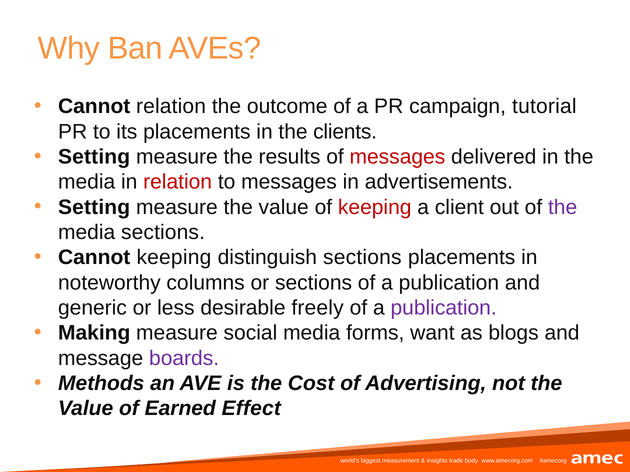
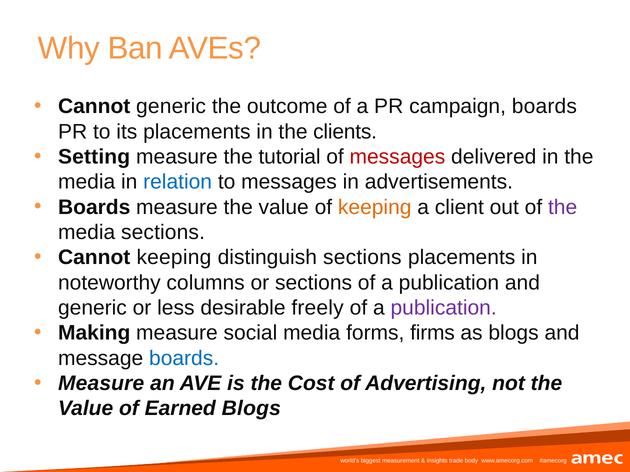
Cannot relation: relation -> generic
campaign tutorial: tutorial -> boards
results: results -> tutorial
relation at (178, 182) colour: red -> blue
Setting at (94, 207): Setting -> Boards
keeping at (375, 207) colour: red -> orange
want: want -> firms
boards at (184, 359) colour: purple -> blue
Methods at (101, 384): Methods -> Measure
Earned Effect: Effect -> Blogs
